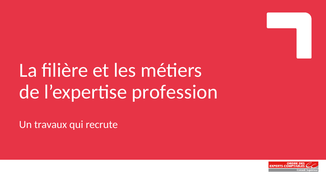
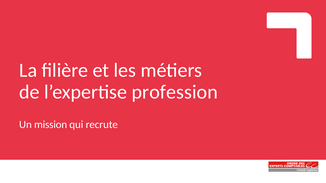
travaux: travaux -> mission
